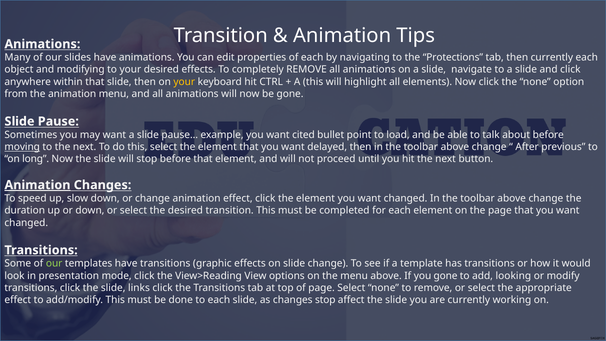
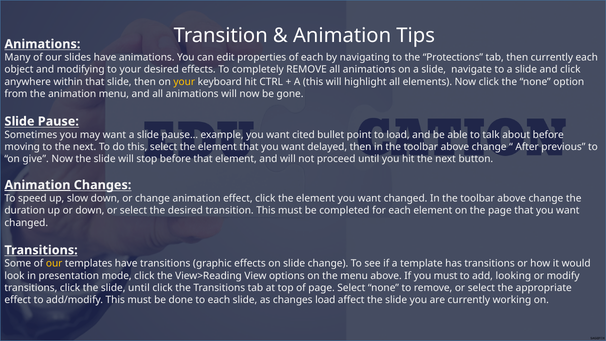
moving underline: present -> none
long: long -> give
our at (54, 264) colour: light green -> yellow
you gone: gone -> must
slide links: links -> until
changes stop: stop -> load
